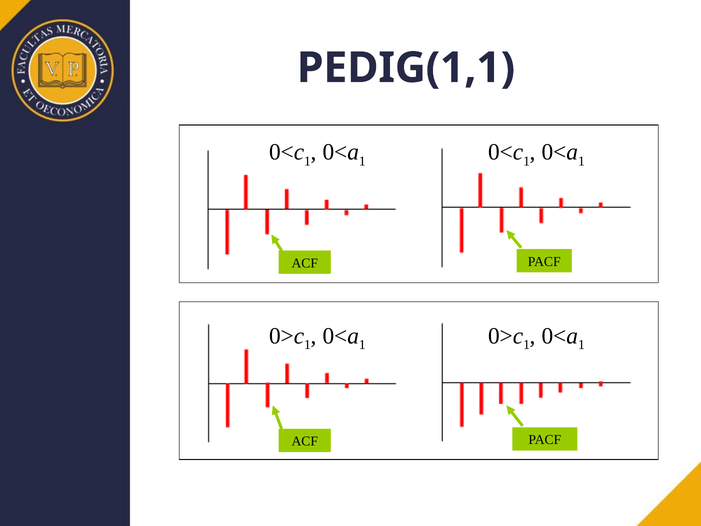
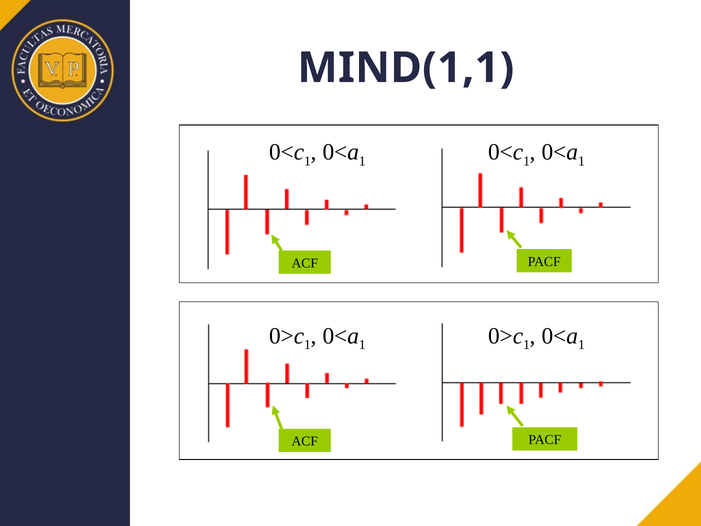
PEDIG(1,1: PEDIG(1,1 -> MIND(1,1
